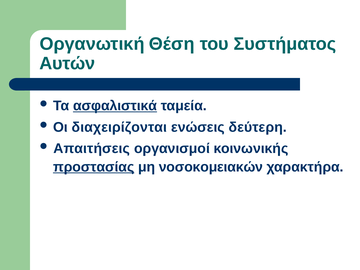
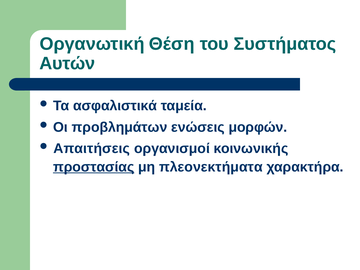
ασφαλιστικά underline: present -> none
διαχειρίζονται: διαχειρίζονται -> προβλημάτων
δεύτερη: δεύτερη -> μορφών
νοσοκομειακών: νοσοκομειακών -> πλεονεκτήματα
